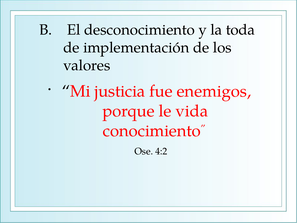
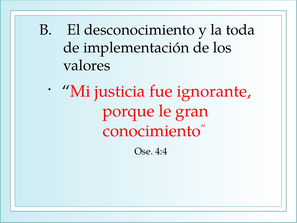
enemigos: enemigos -> ignorante
vida: vida -> gran
4:2: 4:2 -> 4:4
